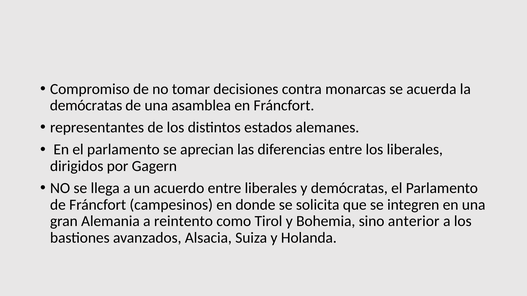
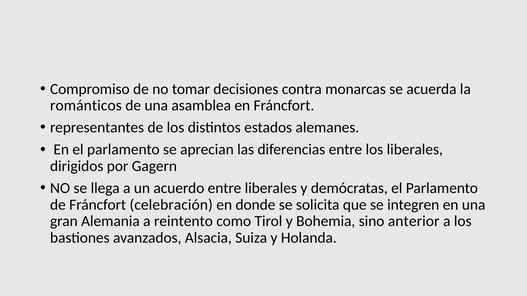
demócratas at (86, 106): demócratas -> románticos
campesinos: campesinos -> celebración
